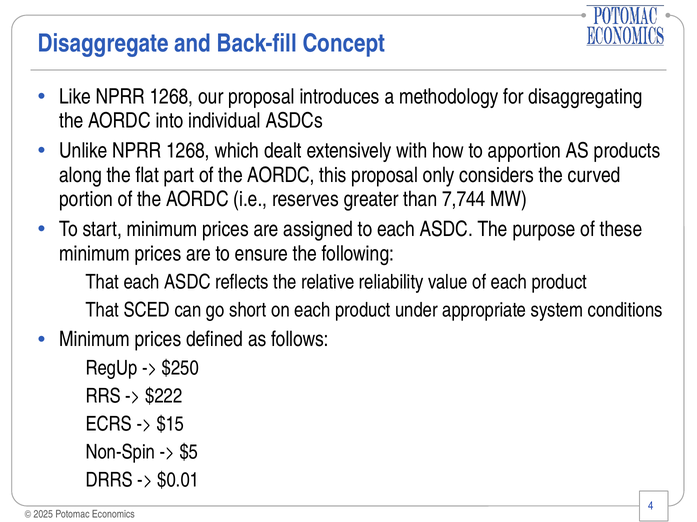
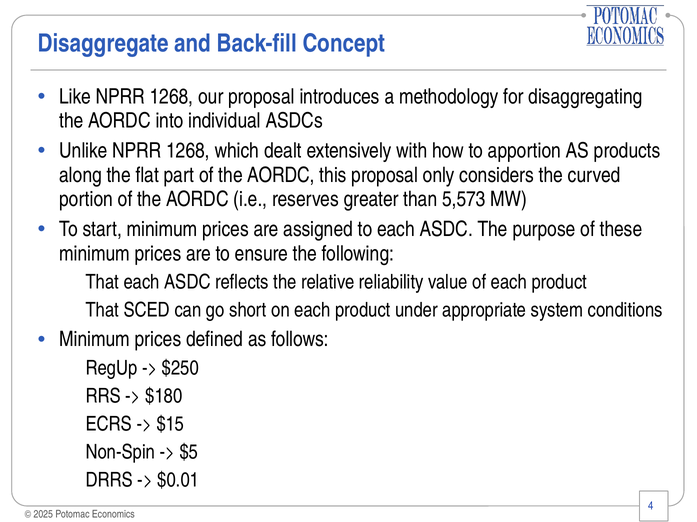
7,744: 7,744 -> 5,573
$222: $222 -> $180
